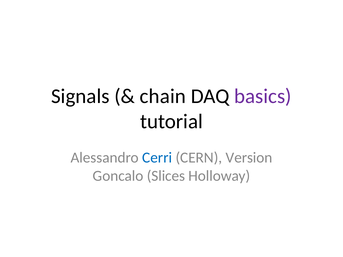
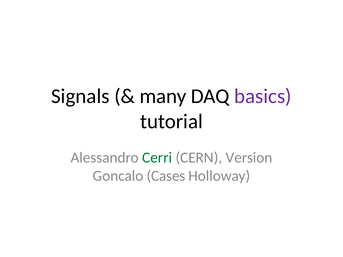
chain: chain -> many
Cerri colour: blue -> green
Slices: Slices -> Cases
